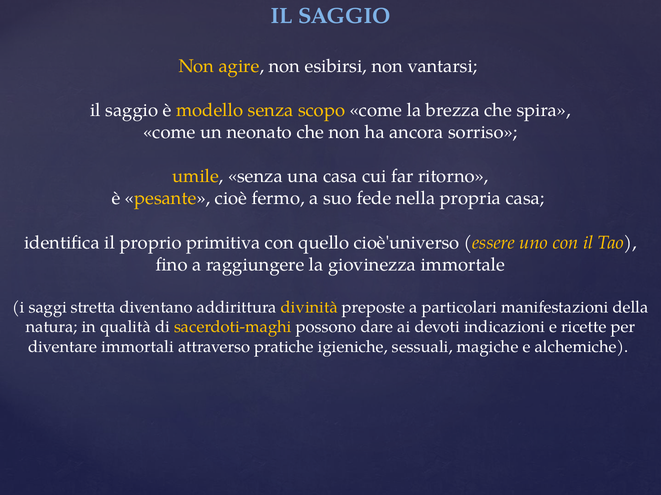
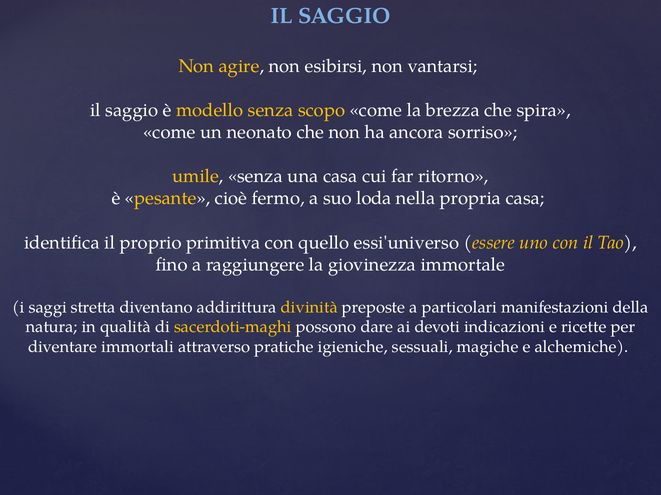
fede: fede -> loda
cioè'universo: cioè'universo -> essi'universo
